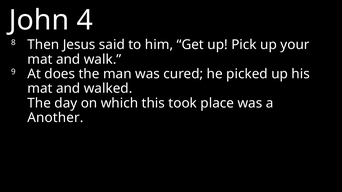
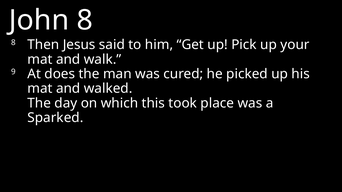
John 4: 4 -> 8
Another: Another -> Sparked
